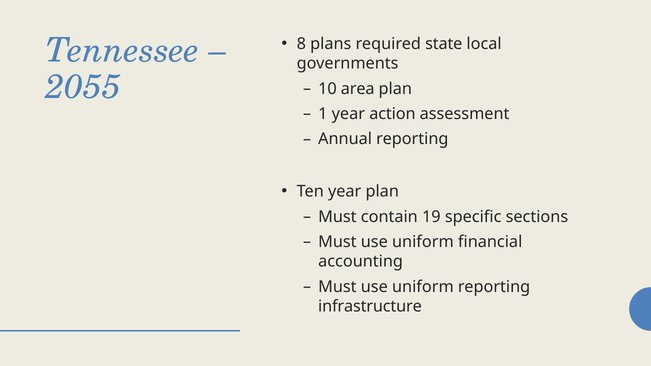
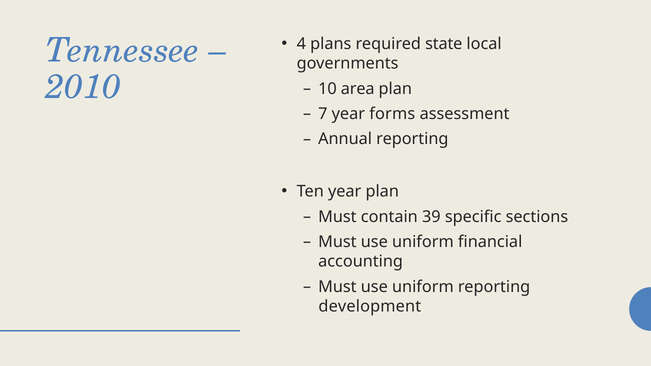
8: 8 -> 4
2055: 2055 -> 2010
1: 1 -> 7
action: action -> forms
19: 19 -> 39
infrastructure: infrastructure -> development
